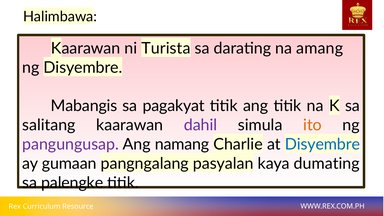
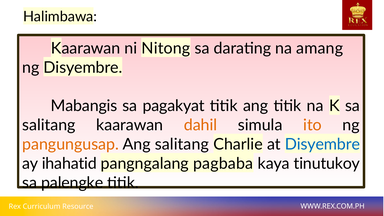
Turista: Turista -> Nitong
dahil colour: purple -> orange
pangungusap colour: purple -> orange
Ang namang: namang -> salitang
gumaan: gumaan -> ihahatid
pasyalan: pasyalan -> pagbaba
dumating: dumating -> tinutukoy
